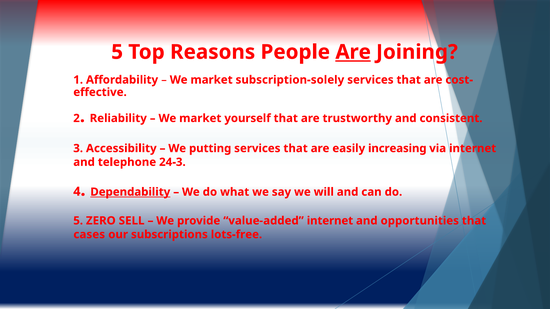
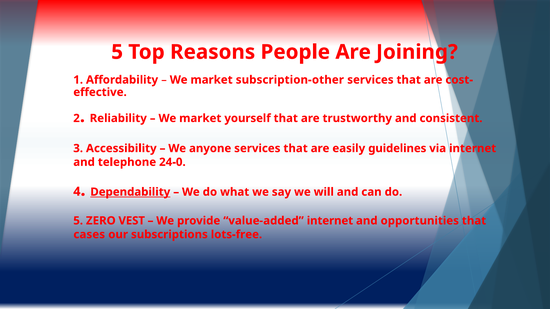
Are at (353, 52) underline: present -> none
subscription-solely: subscription-solely -> subscription-other
putting: putting -> anyone
increasing: increasing -> guidelines
24-3: 24-3 -> 24-0
SELL: SELL -> VEST
